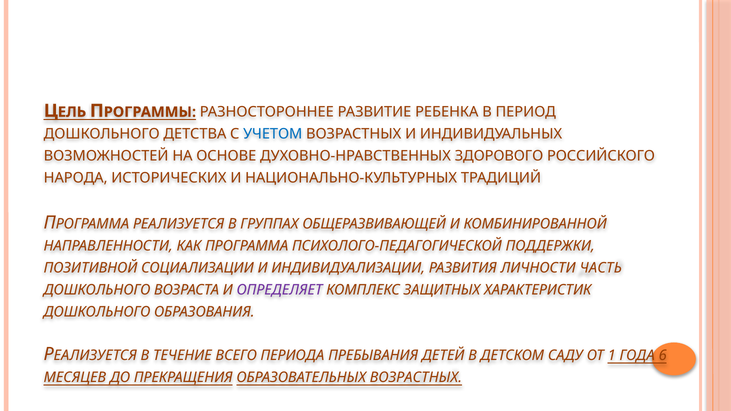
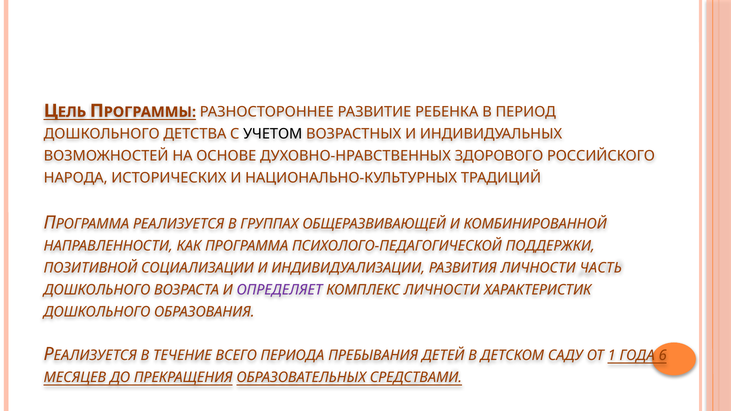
УЧЕТОМ colour: blue -> black
КОМПЛЕКС ЗАЩИТНЫХ: ЗАЩИТНЫХ -> ЛИЧНОСТИ
ОБРАЗОВАТЕЛЬНЫХ ВОЗРАСТНЫХ: ВОЗРАСТНЫХ -> СРЕДСТВАМИ
